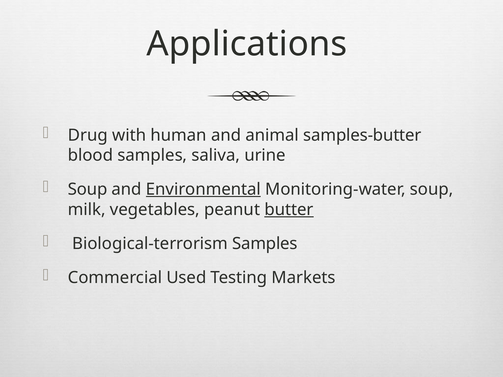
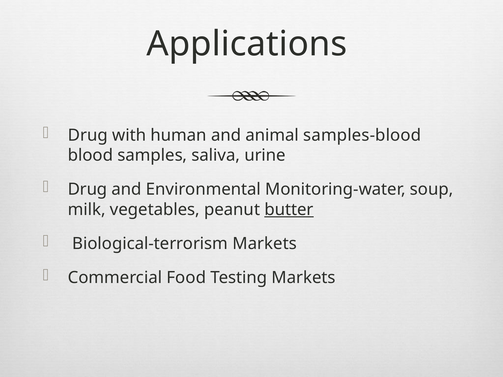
samples-butter: samples-butter -> samples-blood
Soup at (88, 190): Soup -> Drug
Environmental underline: present -> none
Biological-terrorism Samples: Samples -> Markets
Used: Used -> Food
